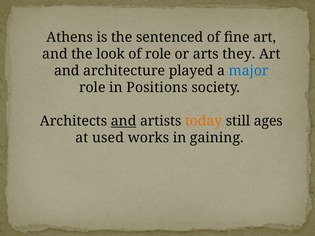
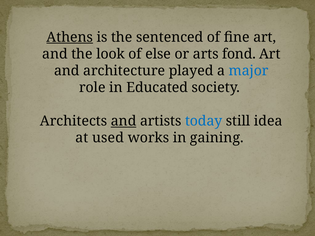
Athens underline: none -> present
of role: role -> else
they: they -> fond
Positions: Positions -> Educated
today colour: orange -> blue
ages: ages -> idea
